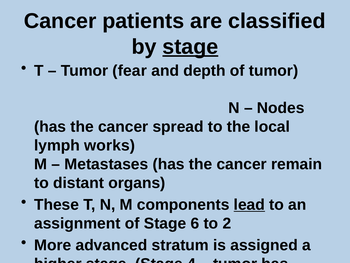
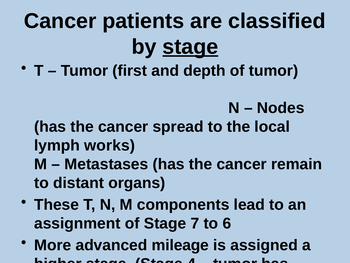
fear: fear -> first
lead underline: present -> none
6: 6 -> 7
2: 2 -> 6
stratum: stratum -> mileage
